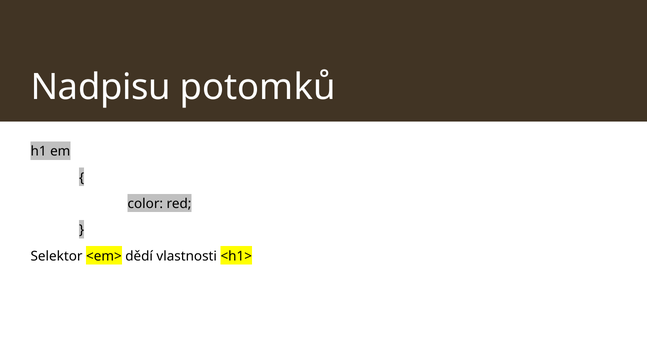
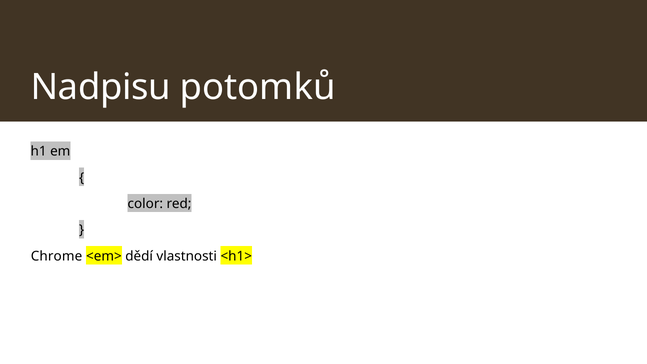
Selektor: Selektor -> Chrome
